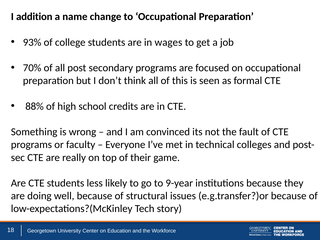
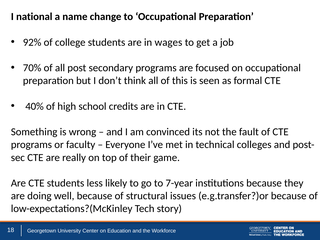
addition: addition -> national
93%: 93% -> 92%
88%: 88% -> 40%
9-year: 9-year -> 7-year
